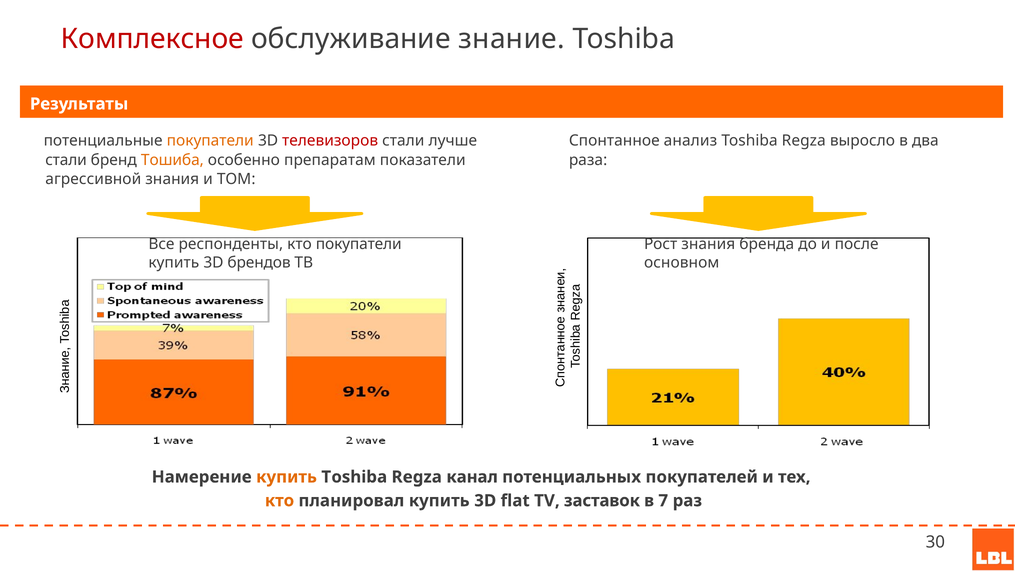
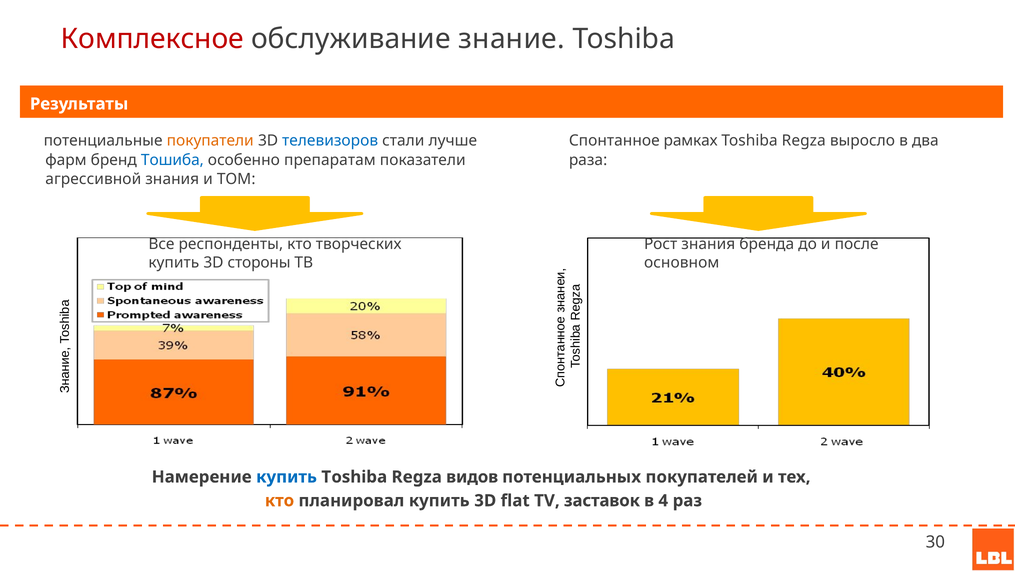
телевизоров colour: red -> blue
анализ: анализ -> рамках
стали at (66, 160): стали -> фарм
Тошиба colour: orange -> blue
кто покупатели: покупатели -> творческих
брендов: брендов -> стороны
купить at (287, 477) colour: orange -> blue
канал: канал -> видов
7: 7 -> 4
